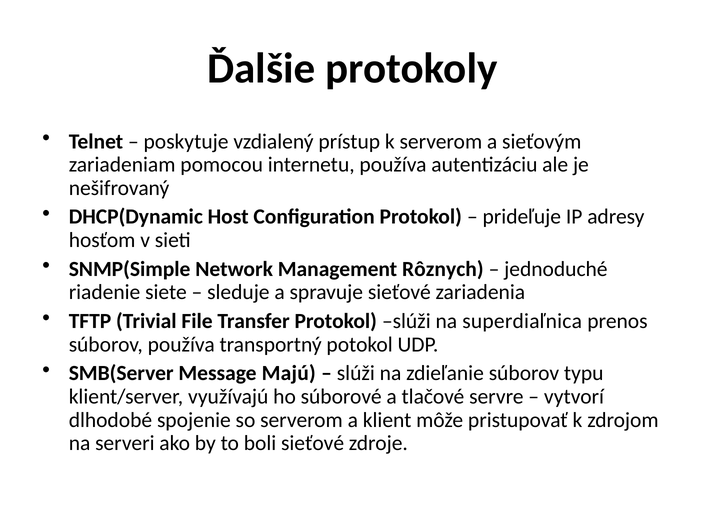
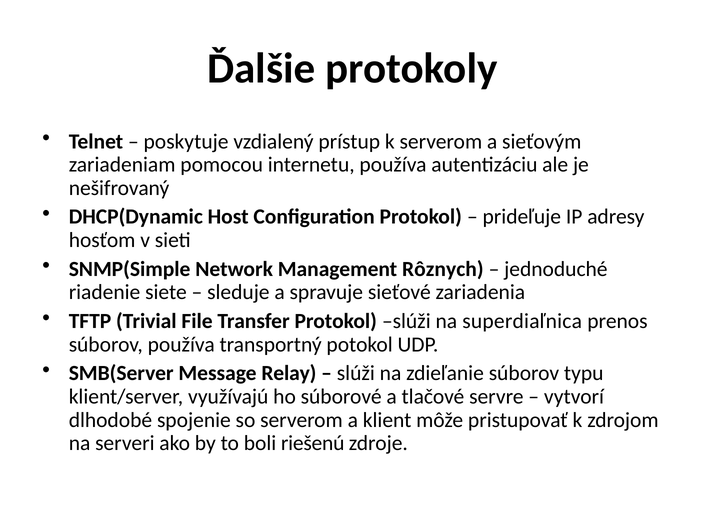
Majú: Majú -> Relay
boli sieťové: sieťové -> riešenú
